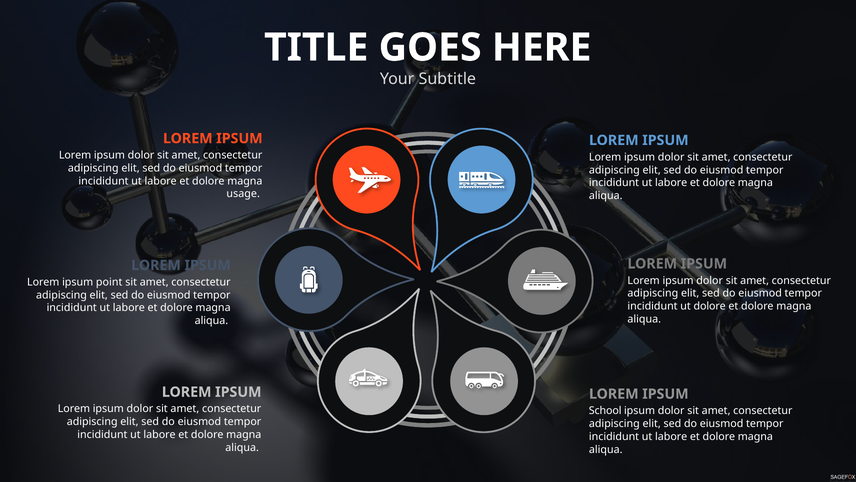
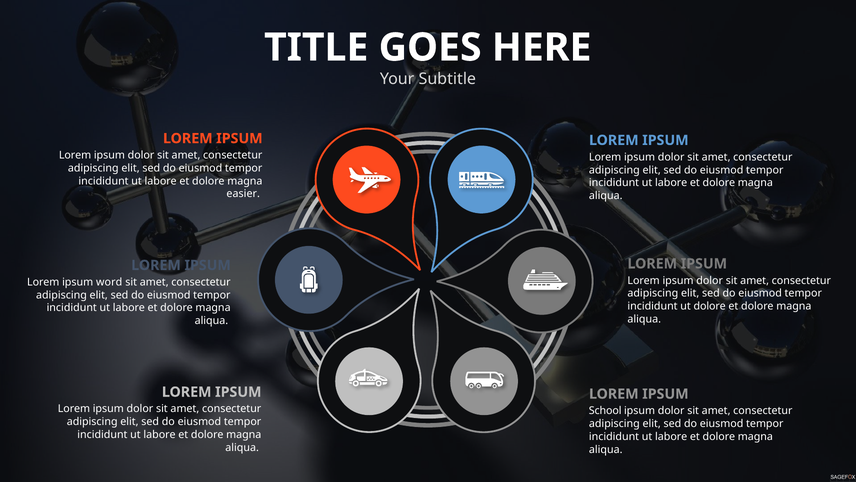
usage: usage -> easier
point: point -> word
